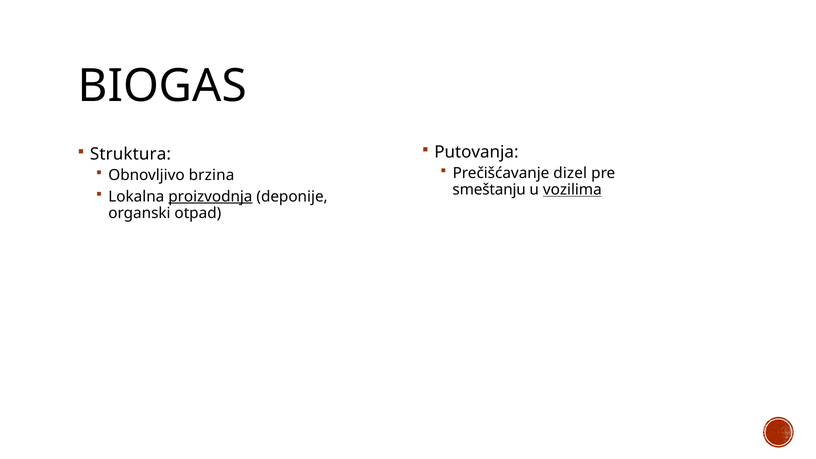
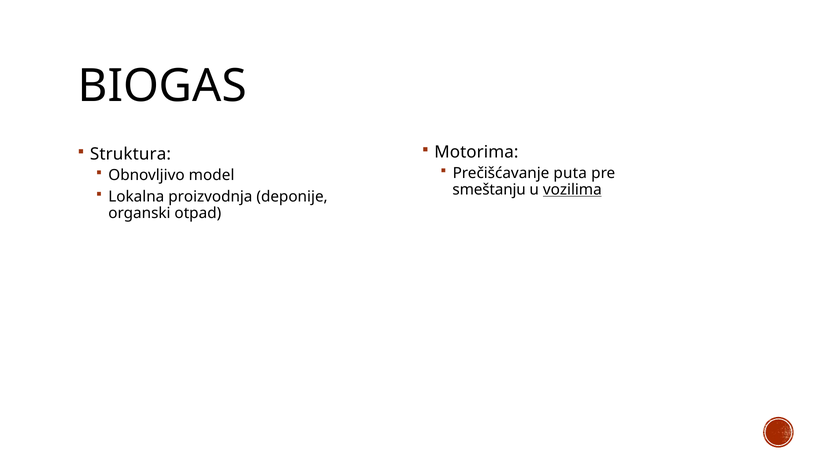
Putovanja: Putovanja -> Motorima
dizel: dizel -> puta
brzina: brzina -> model
proizvodnja underline: present -> none
